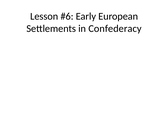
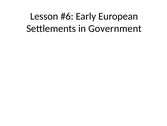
Confederacy: Confederacy -> Government
